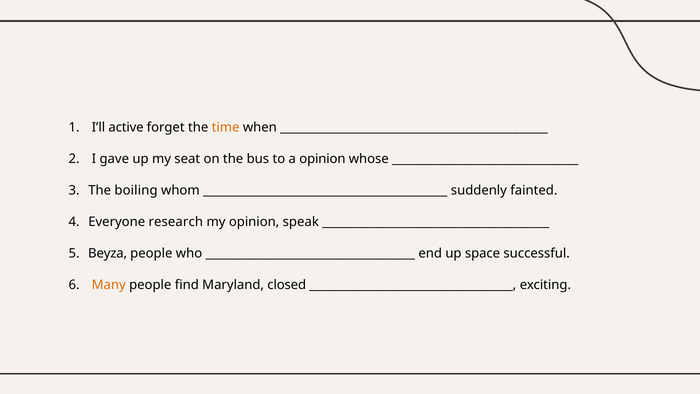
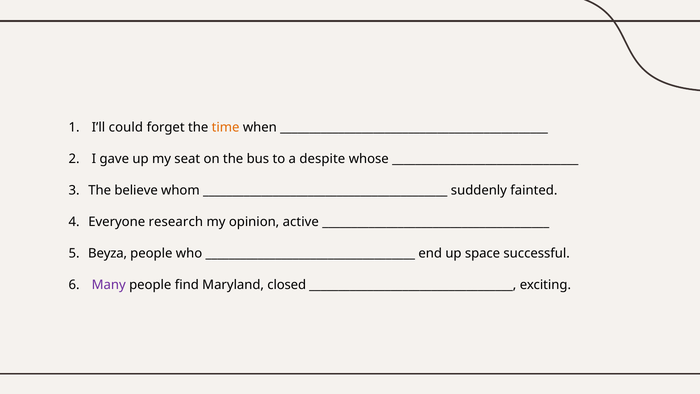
active: active -> could
a opinion: opinion -> despite
boiling: boiling -> believe
speak: speak -> active
Many colour: orange -> purple
